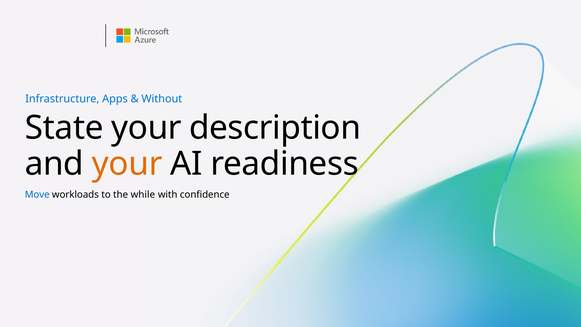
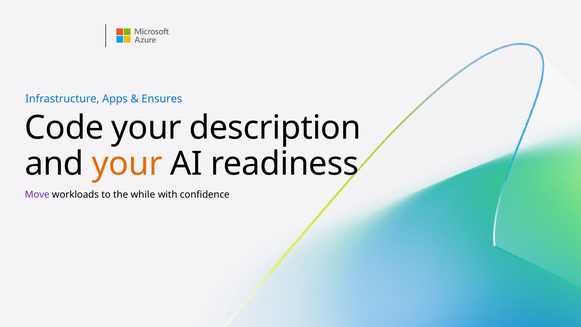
Without: Without -> Ensures
State: State -> Code
Move colour: blue -> purple
